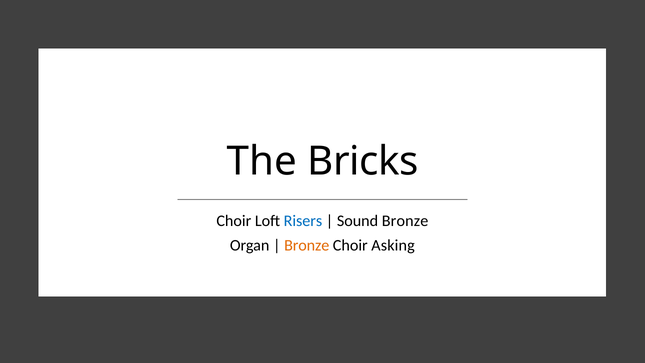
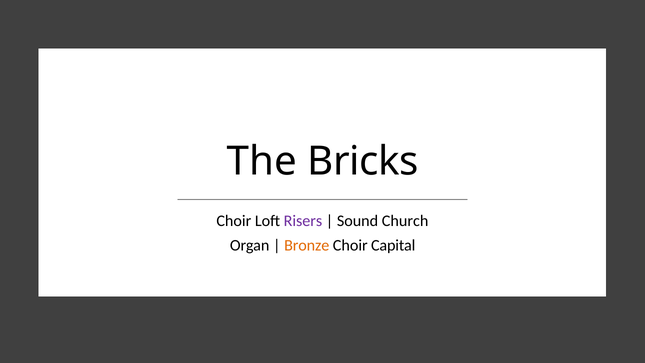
Risers colour: blue -> purple
Sound Bronze: Bronze -> Church
Asking: Asking -> Capital
